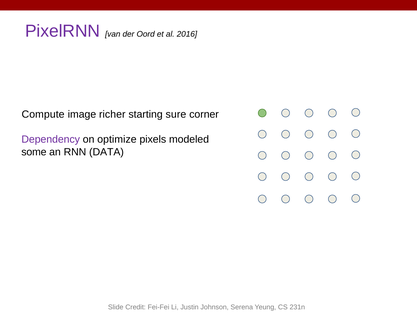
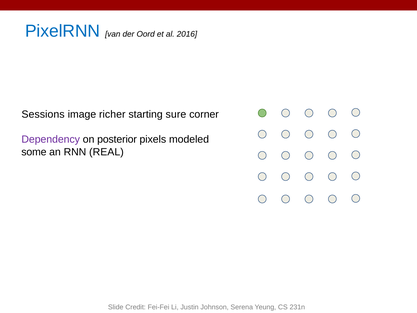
PixelRNN colour: purple -> blue
Compute: Compute -> Sessions
optimize: optimize -> posterior
DATA: DATA -> REAL
